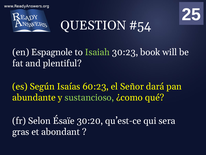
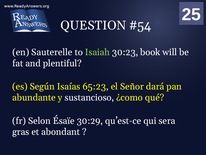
Espagnole: Espagnole -> Sauterelle
60:23: 60:23 -> 65:23
sustancioso colour: light green -> white
30:20: 30:20 -> 30:29
